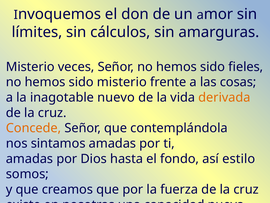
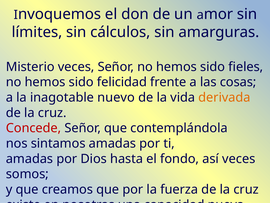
sido misterio: misterio -> felicidad
Concede colour: orange -> red
así estilo: estilo -> veces
